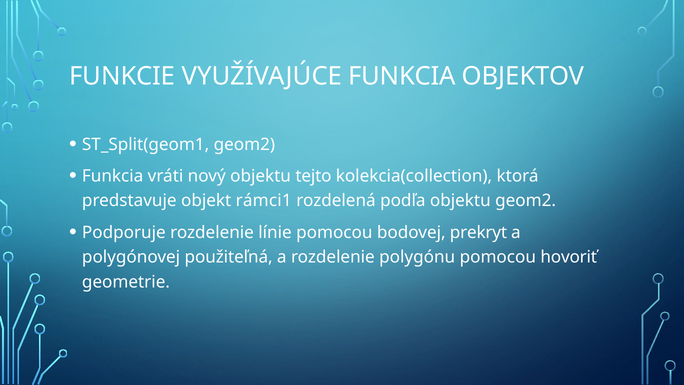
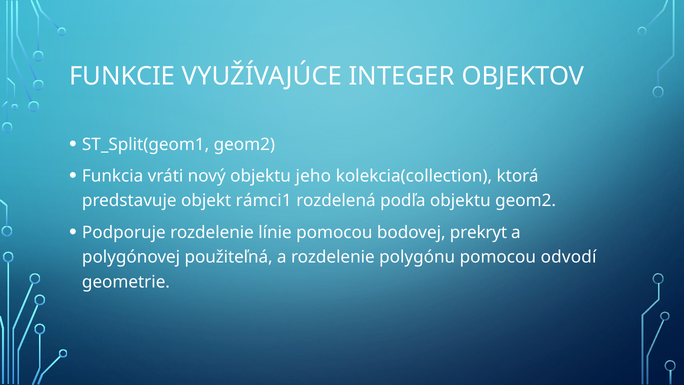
VYUŽÍVAJÚCE FUNKCIA: FUNKCIA -> INTEGER
tejto: tejto -> jeho
hovoriť: hovoriť -> odvodí
